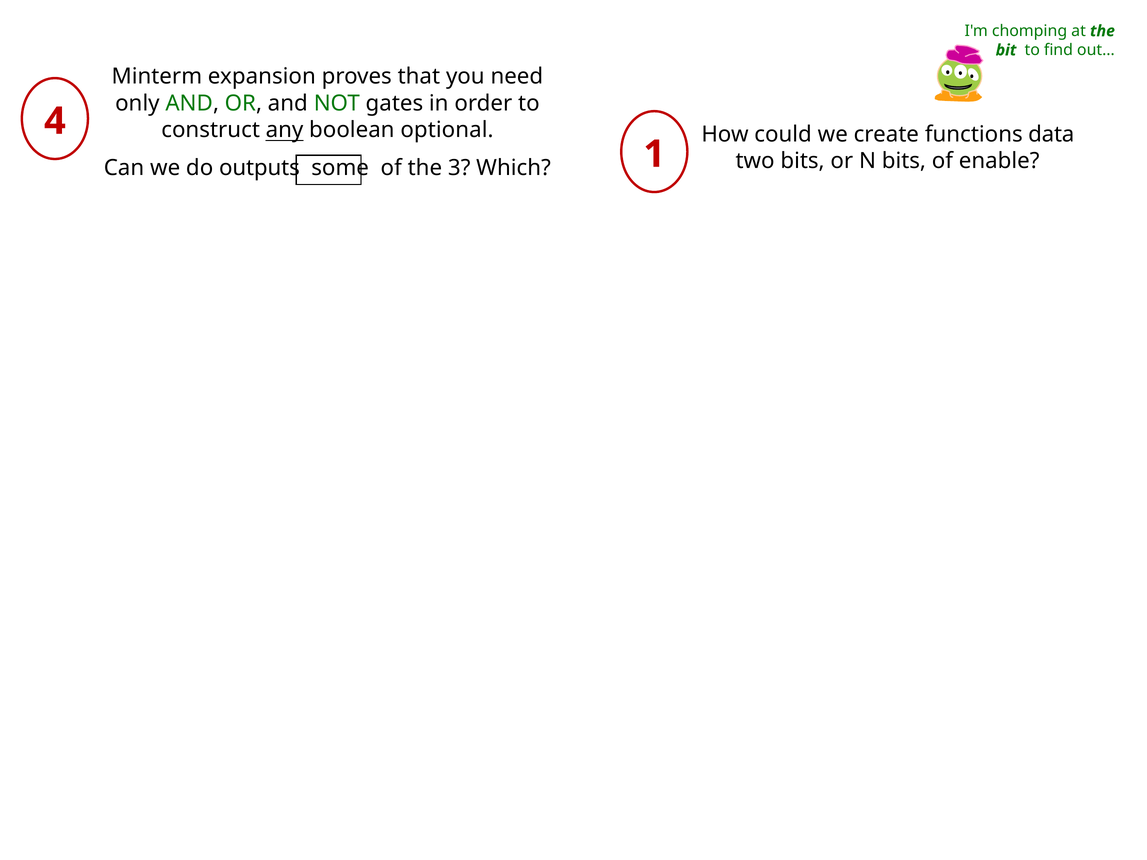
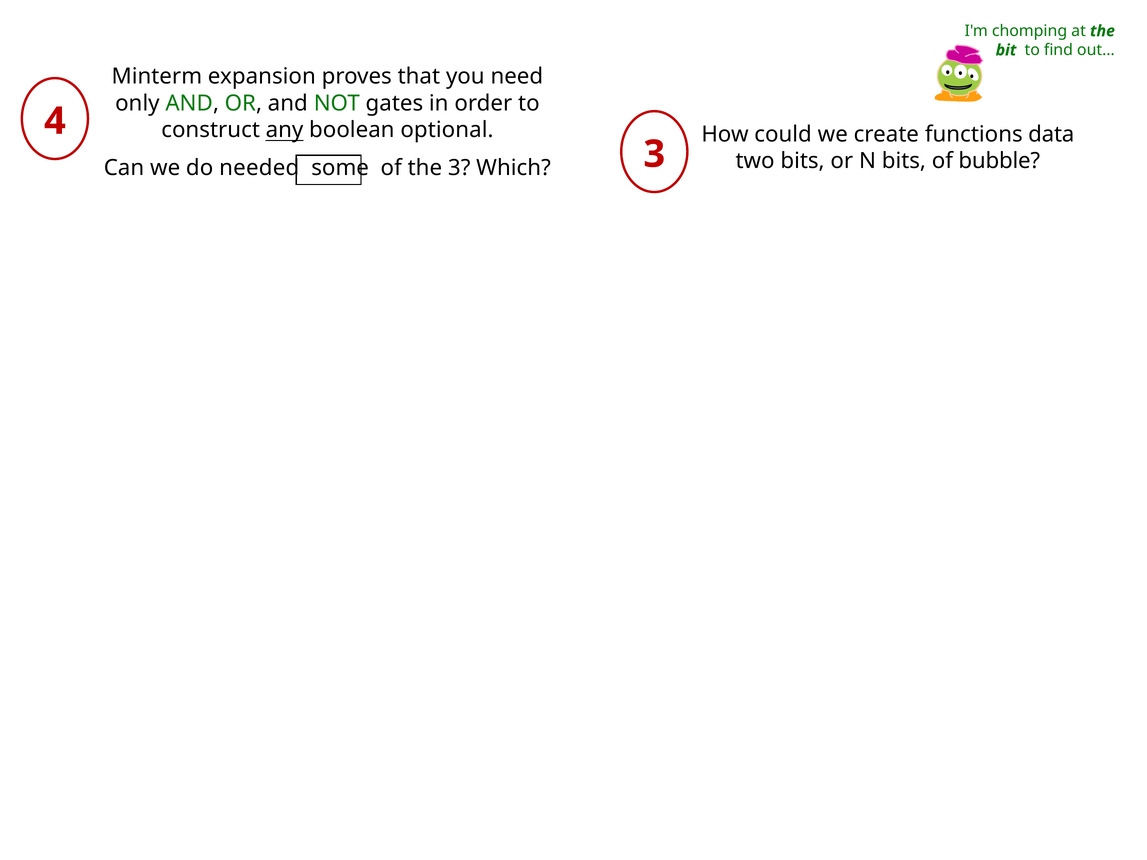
enable: enable -> bubble
outputs: outputs -> needed
Which 1: 1 -> 3
